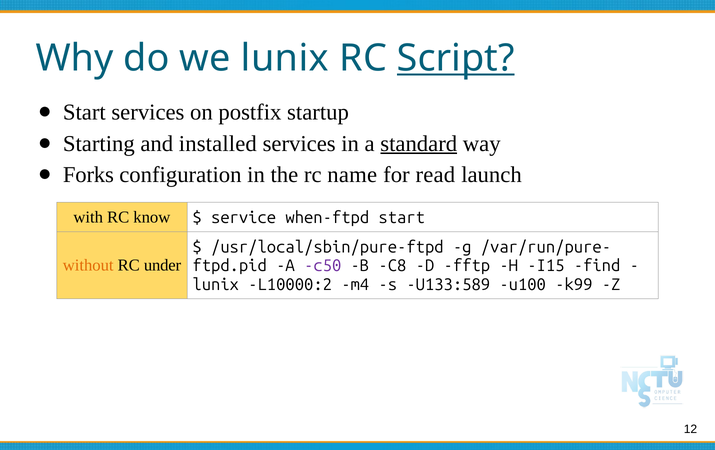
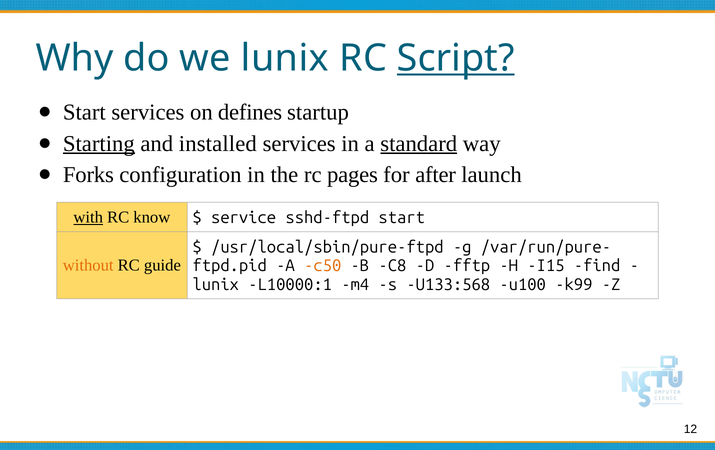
postfix: postfix -> defines
Starting underline: none -> present
name: name -> pages
read: read -> after
with underline: none -> present
when-ftpd: when-ftpd -> sshd-ftpd
under: under -> guide
c50 colour: purple -> orange
L10000:2: L10000:2 -> L10000:1
U133:589: U133:589 -> U133:568
